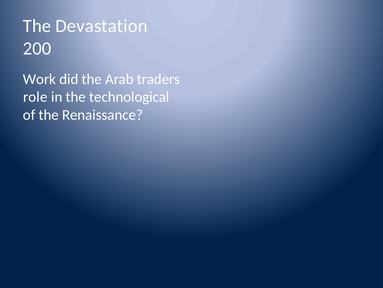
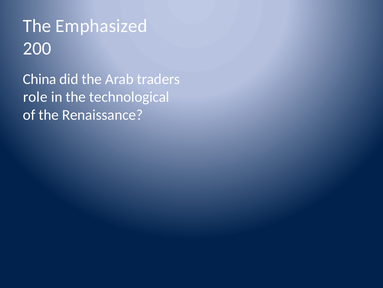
Devastation: Devastation -> Emphasized
Work: Work -> China
